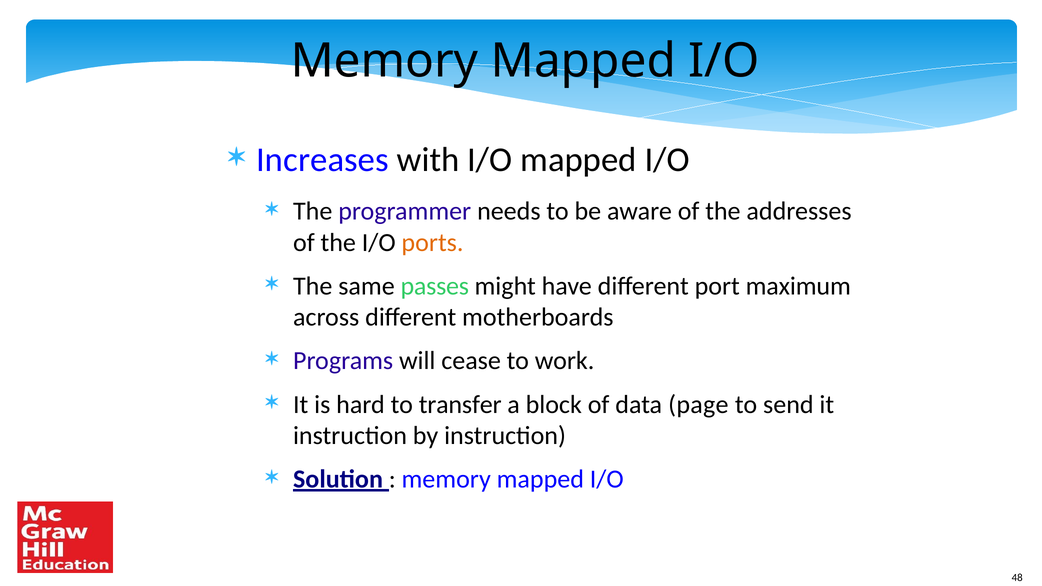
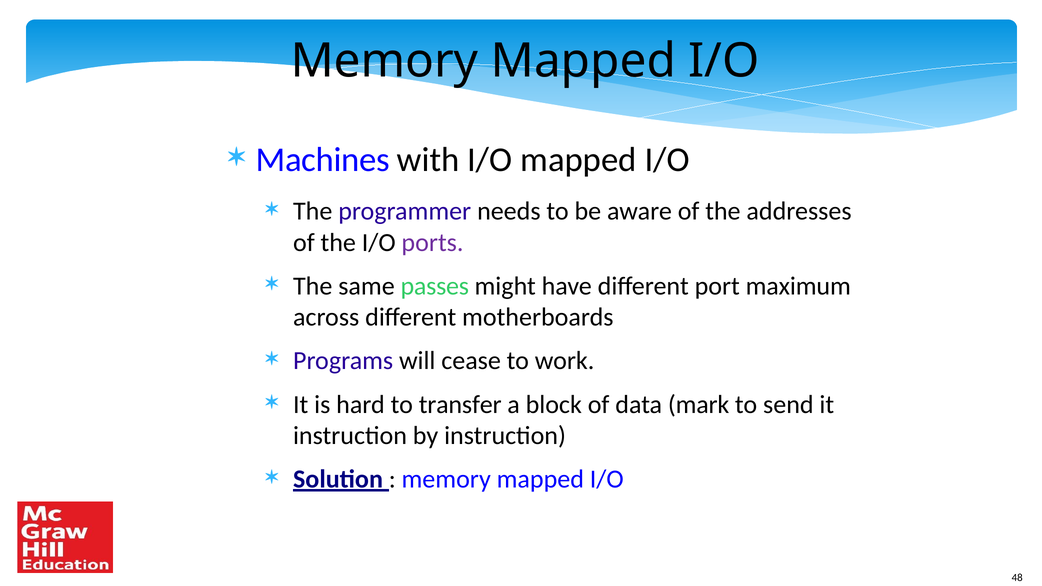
Increases: Increases -> Machines
ports colour: orange -> purple
page: page -> mark
